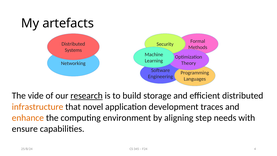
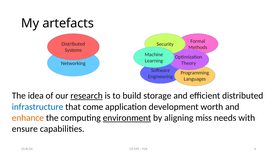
vide: vide -> idea
infrastructure colour: orange -> blue
novel: novel -> come
traces: traces -> worth
environment underline: none -> present
step: step -> miss
